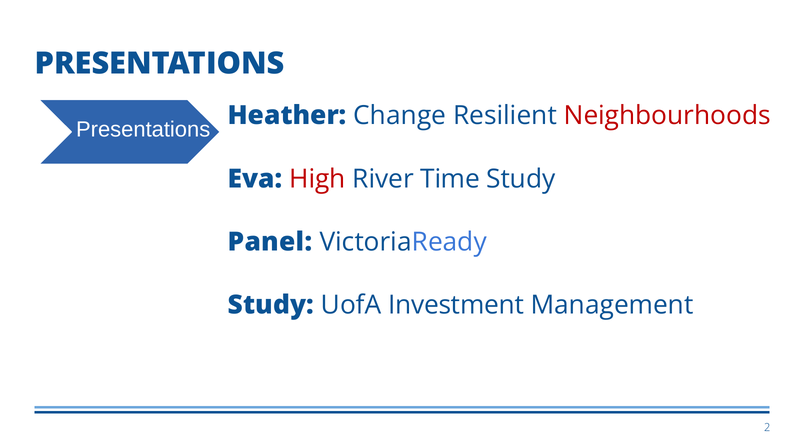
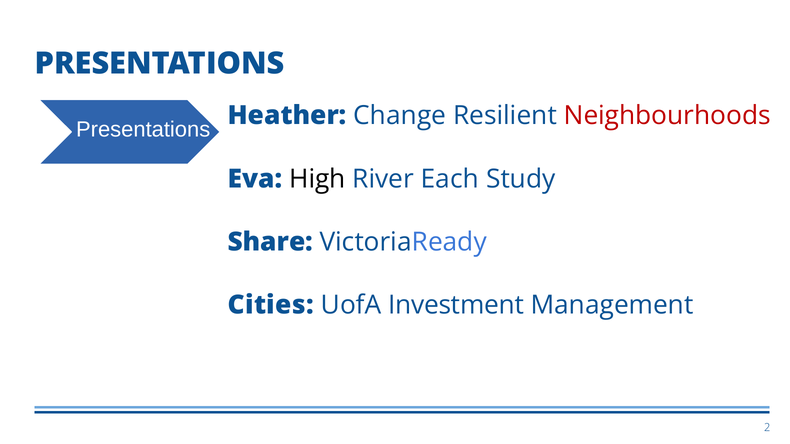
High colour: red -> black
Time: Time -> Each
Panel: Panel -> Share
Study at (271, 305): Study -> Cities
